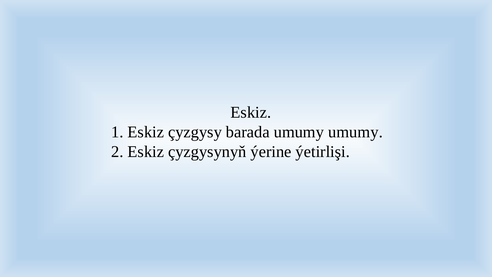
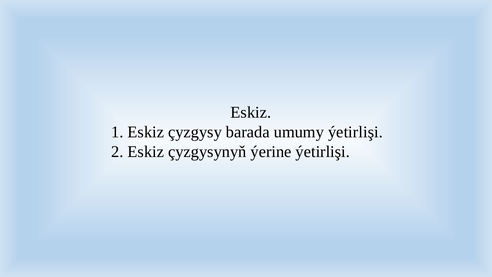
umumy umumy: umumy -> ýetirlişi
